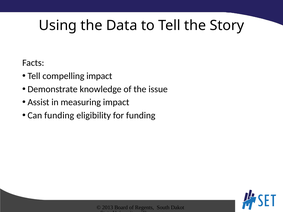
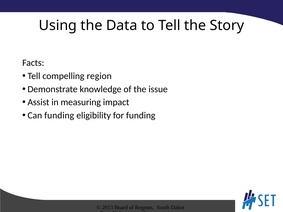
compelling impact: impact -> region
